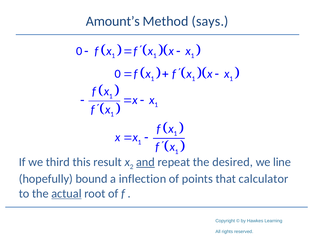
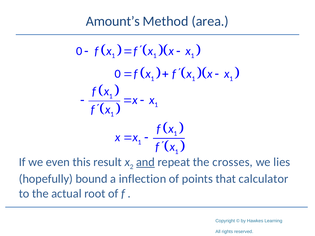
says: says -> area
third: third -> even
desired: desired -> crosses
line: line -> lies
actual underline: present -> none
